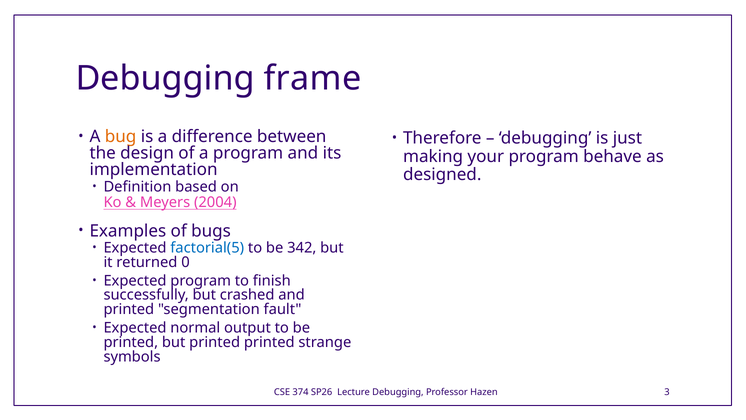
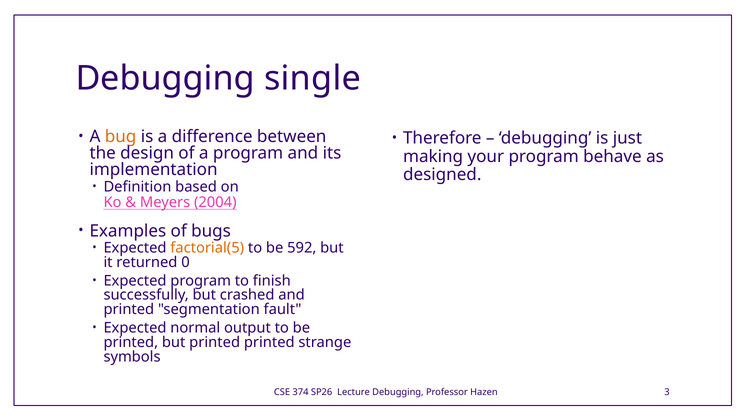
frame: frame -> single
factorial(5 colour: blue -> orange
342: 342 -> 592
